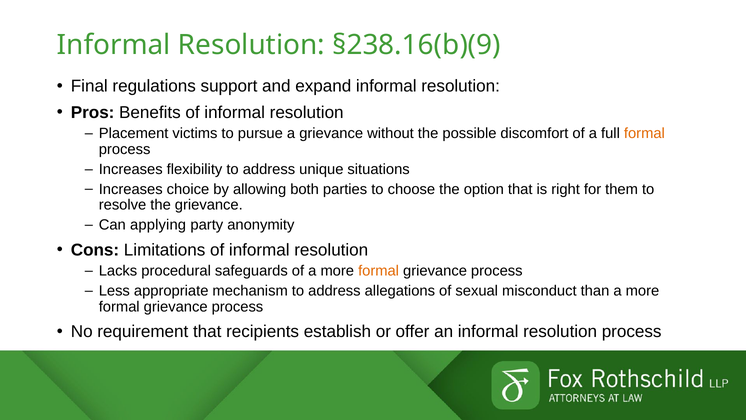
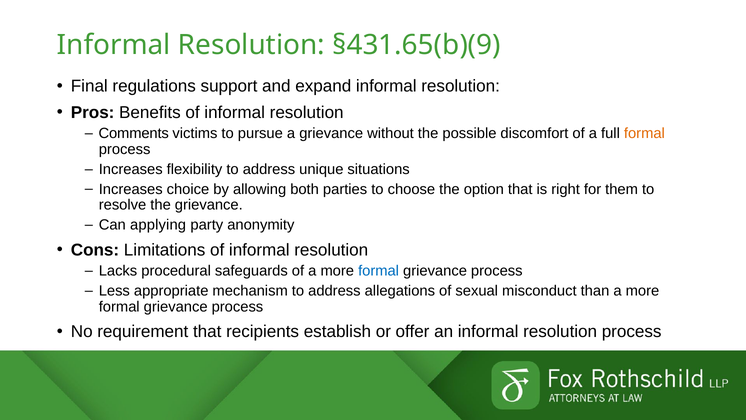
§238.16(b)(9: §238.16(b)(9 -> §431.65(b)(9
Placement: Placement -> Comments
formal at (379, 271) colour: orange -> blue
